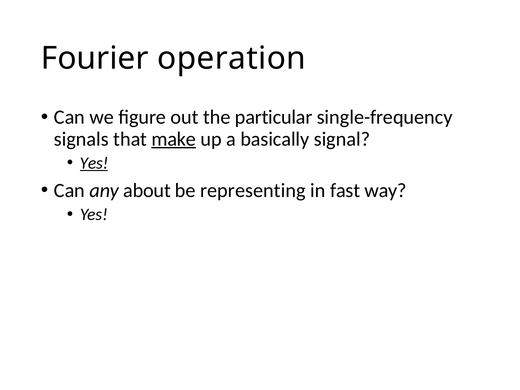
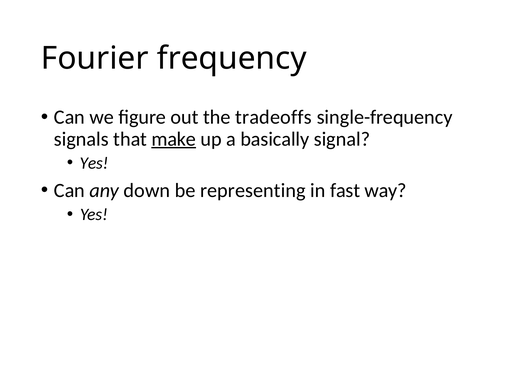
operation: operation -> frequency
particular: particular -> tradeoffs
Yes at (94, 163) underline: present -> none
about: about -> down
